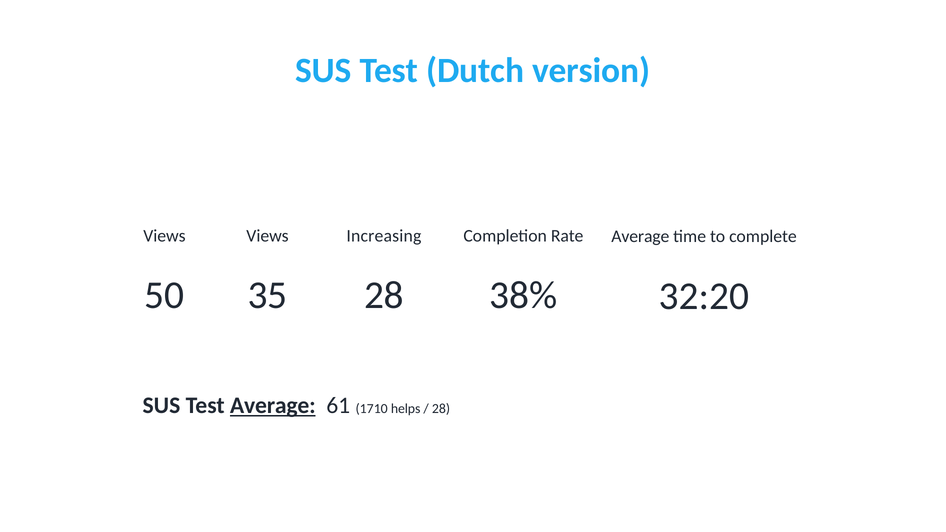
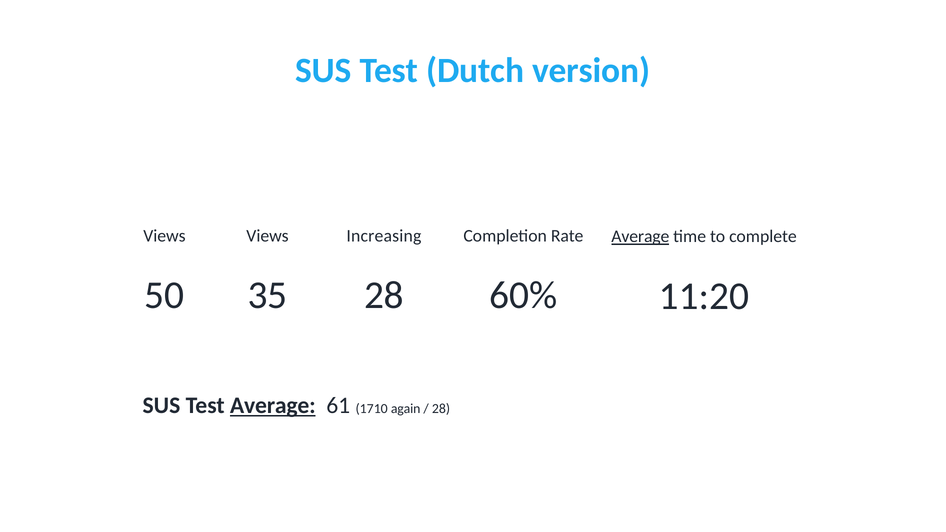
Average at (640, 237) underline: none -> present
38%: 38% -> 60%
32:20: 32:20 -> 11:20
helps: helps -> again
